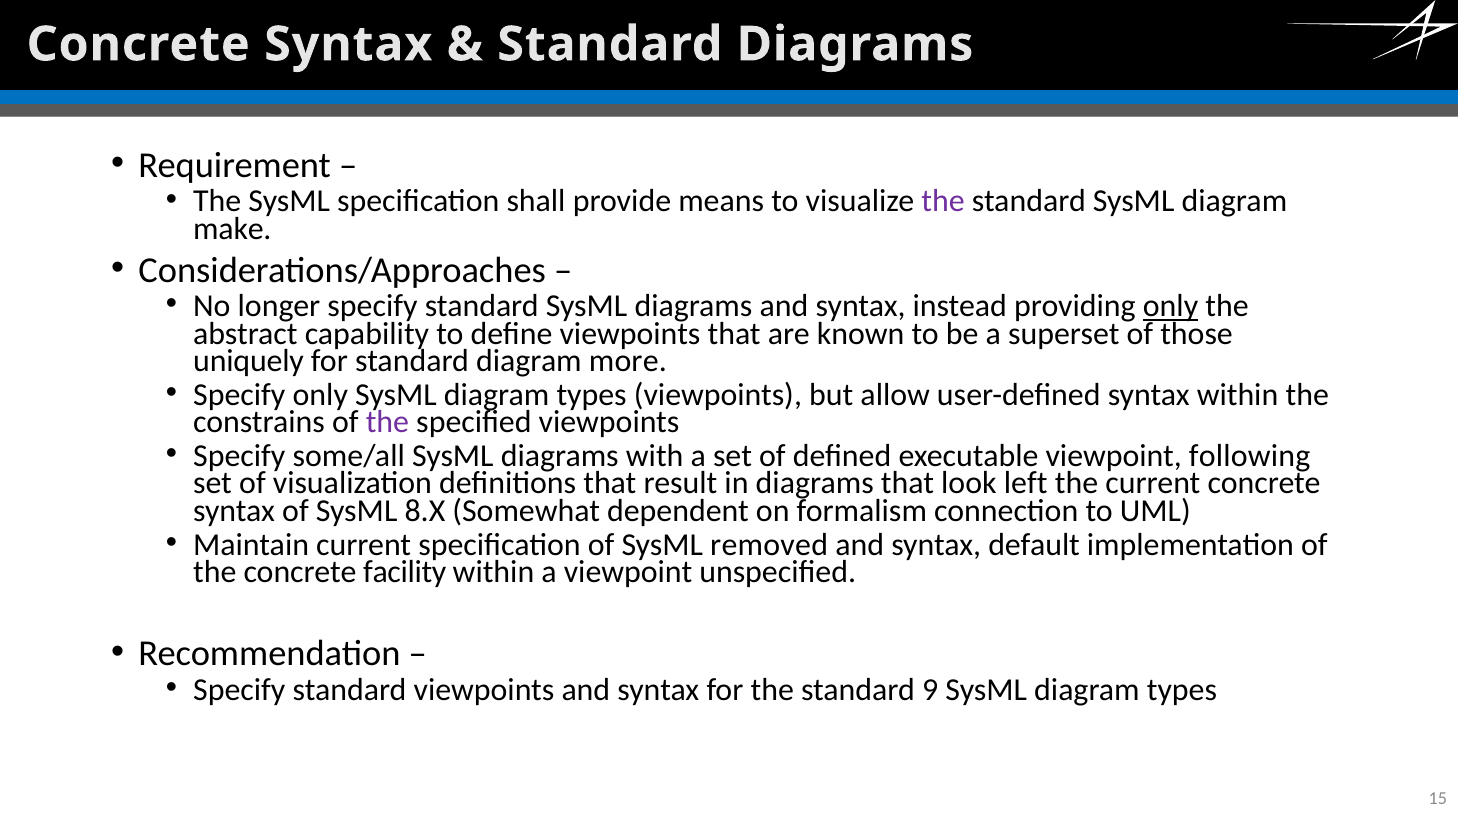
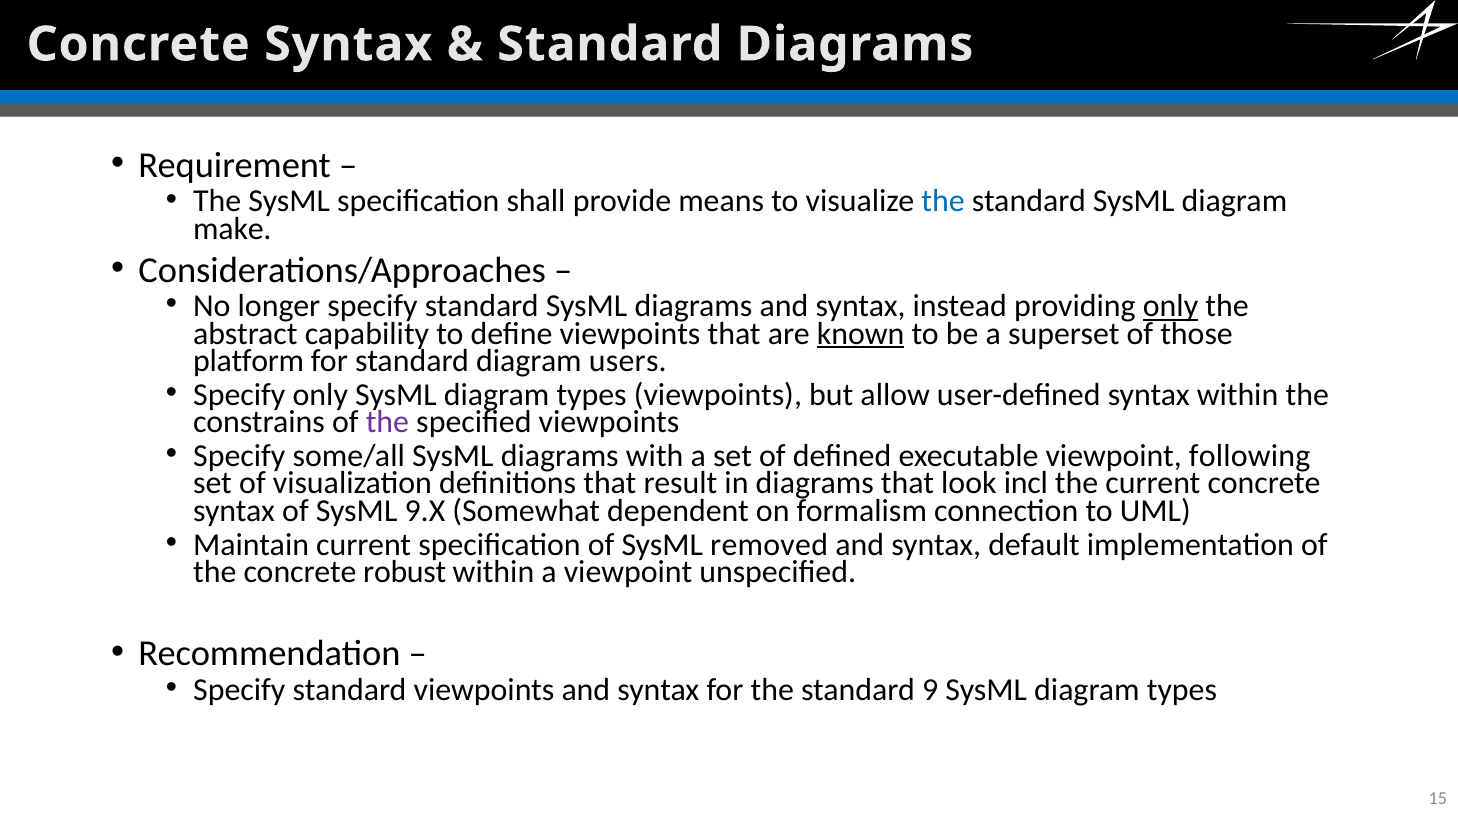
the at (943, 201) colour: purple -> blue
known underline: none -> present
uniquely: uniquely -> platform
more: more -> users
left: left -> incl
8.X: 8.X -> 9.X
facility: facility -> robust
